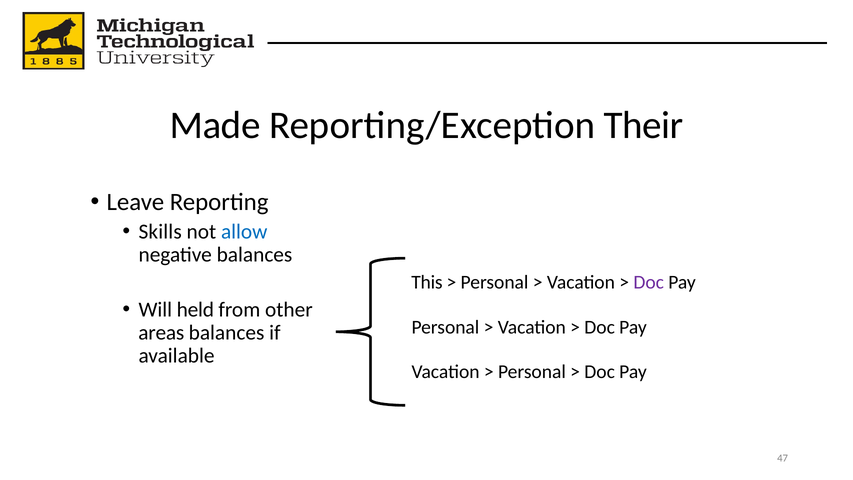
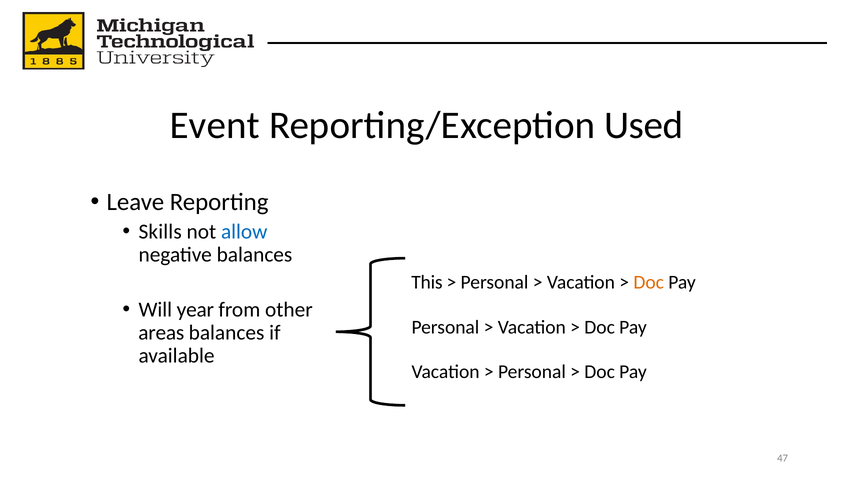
Made: Made -> Event
Their: Their -> Used
Doc at (649, 282) colour: purple -> orange
held: held -> year
